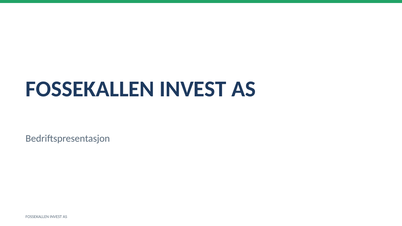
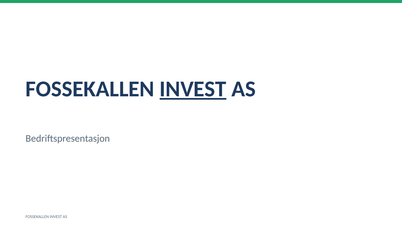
INVEST at (193, 89) underline: none -> present
